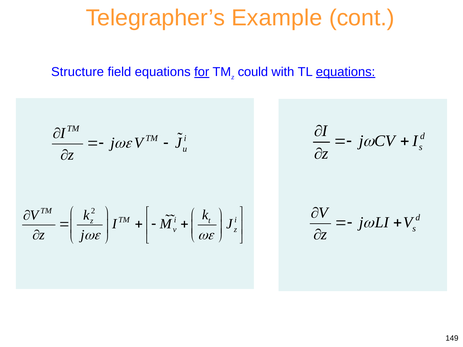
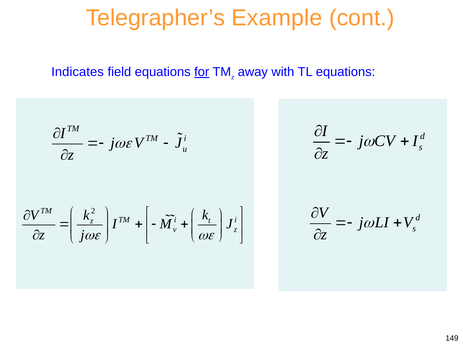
Structure: Structure -> Indicates
could: could -> away
equations at (346, 72) underline: present -> none
